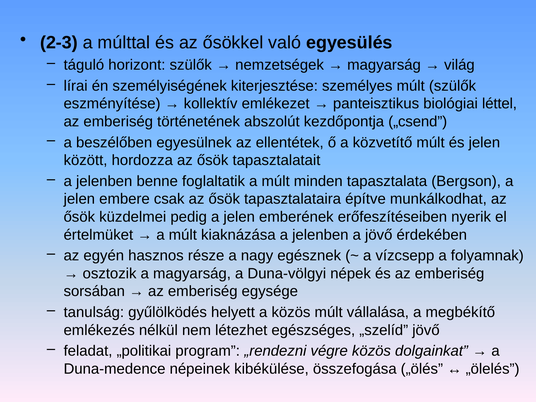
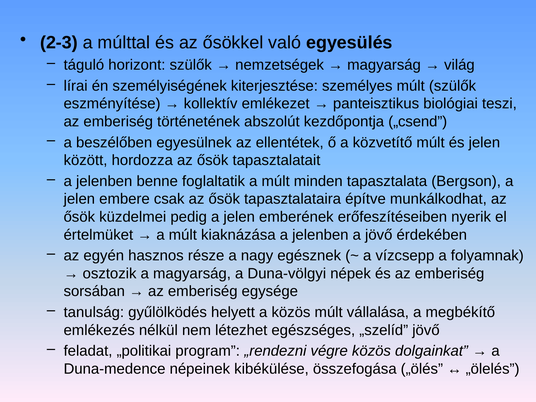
léttel: léttel -> teszi
